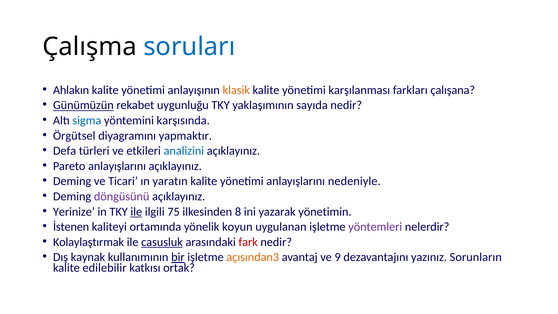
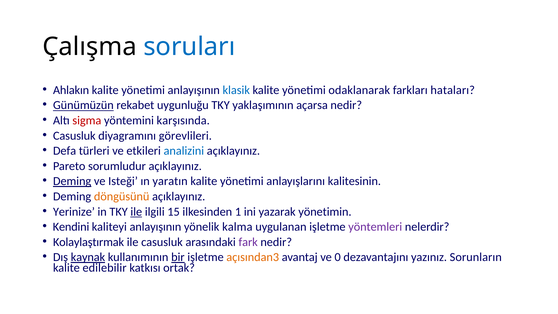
klasik colour: orange -> blue
karşılanması: karşılanması -> odaklanarak
çalışana: çalışana -> hataları
sayıda: sayıda -> açarsa
sigma colour: blue -> red
Örgütsel at (74, 136): Örgütsel -> Casusluk
yapmaktır: yapmaktır -> görevlileri
Pareto anlayışlarını: anlayışlarını -> sorumludur
Deming at (72, 181) underline: none -> present
Ticari: Ticari -> Isteği
nedeniyle: nedeniyle -> kalitesinin
döngüsünü colour: purple -> orange
75: 75 -> 15
8: 8 -> 1
İstenen: İstenen -> Kendini
kaliteyi ortamında: ortamında -> anlayışının
koyun: koyun -> kalma
casusluk at (162, 242) underline: present -> none
fark colour: red -> purple
kaynak underline: none -> present
9: 9 -> 0
